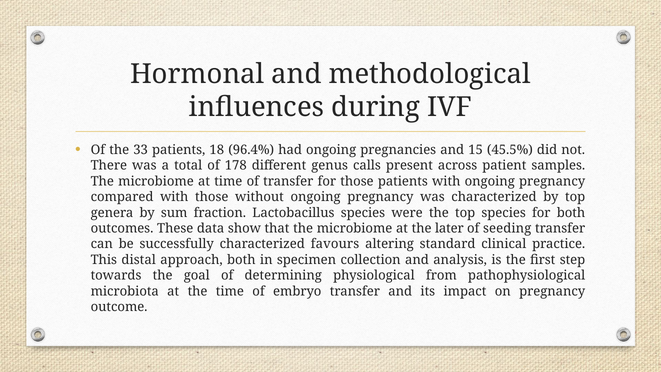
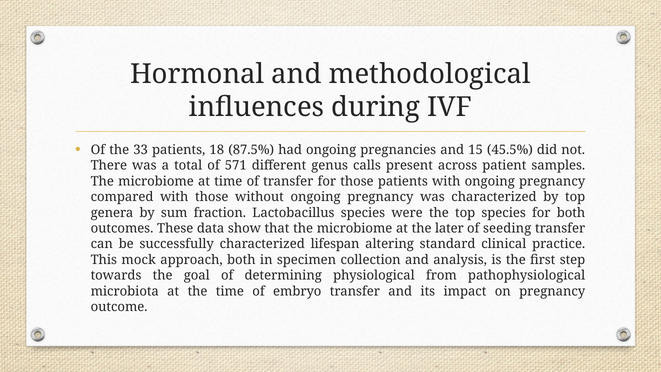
96.4%: 96.4% -> 87.5%
178: 178 -> 571
favours: favours -> lifespan
distal: distal -> mock
